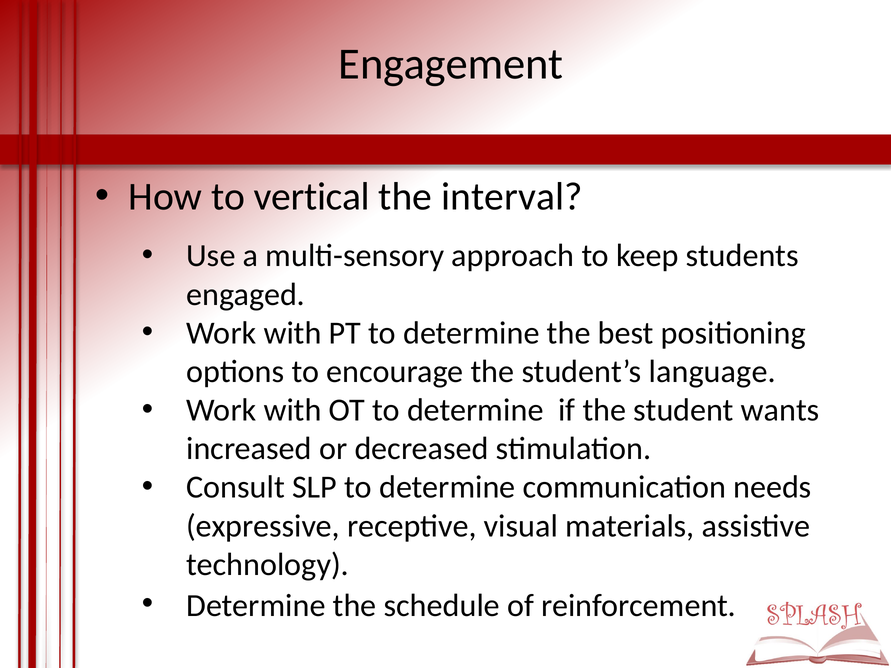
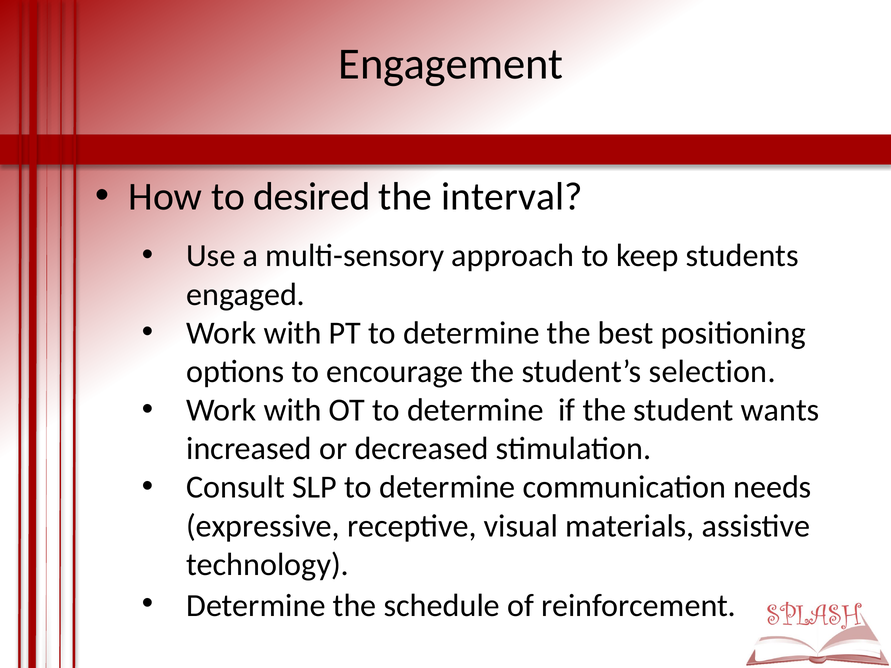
vertical: vertical -> desired
language: language -> selection
